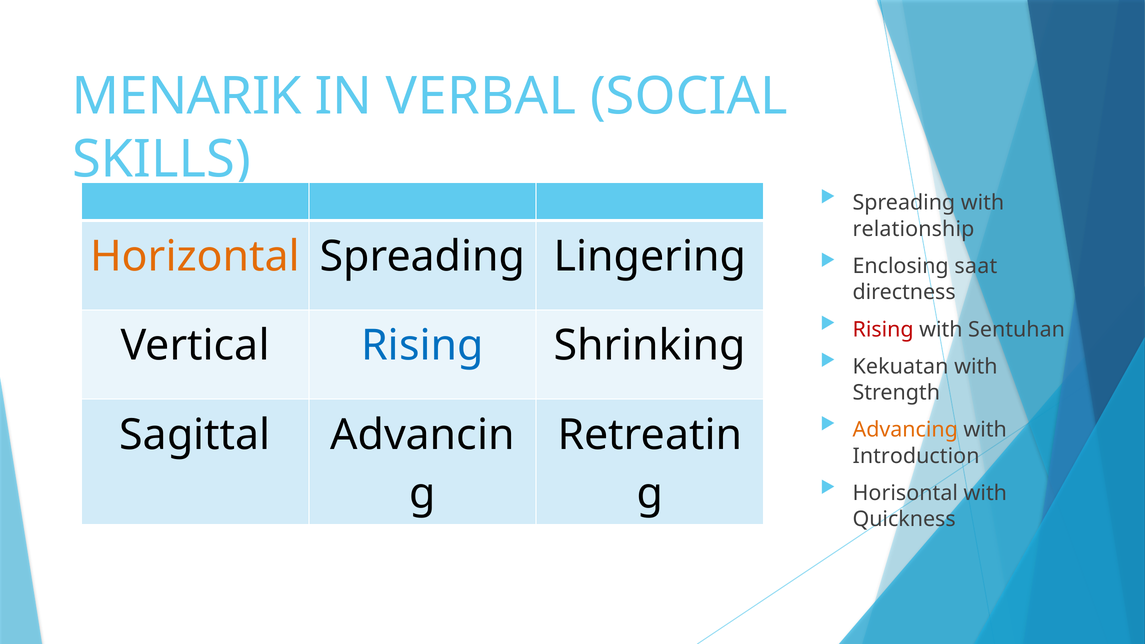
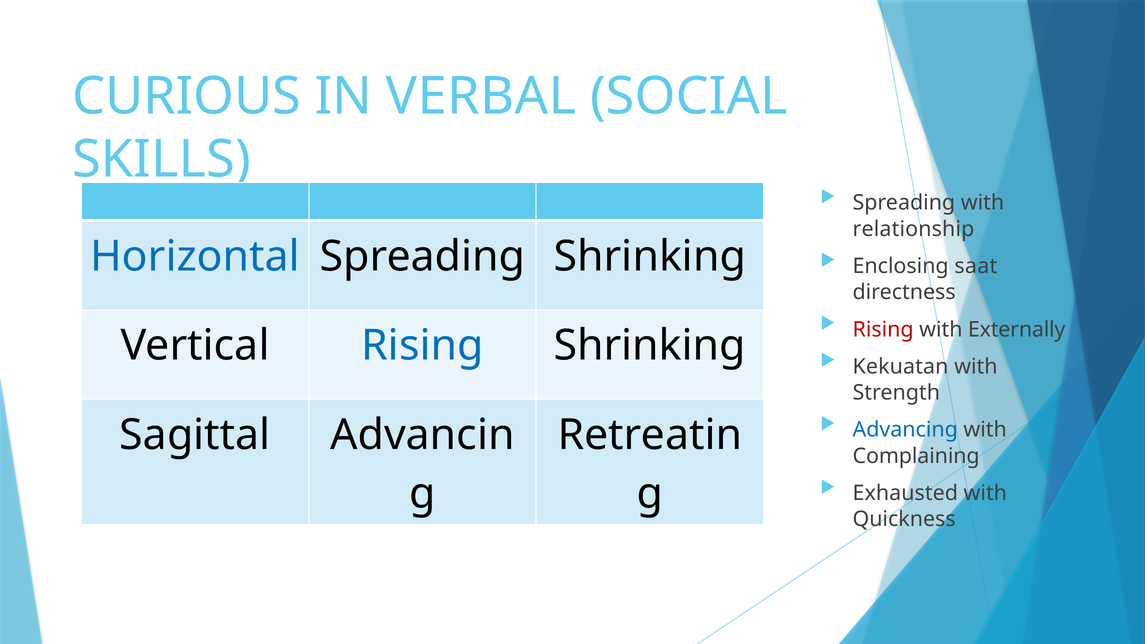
MENARIK: MENARIK -> CURIOUS
Horizontal colour: orange -> blue
Spreading Lingering: Lingering -> Shrinking
Sentuhan: Sentuhan -> Externally
Advancing colour: orange -> blue
Introduction: Introduction -> Complaining
Horisontal: Horisontal -> Exhausted
